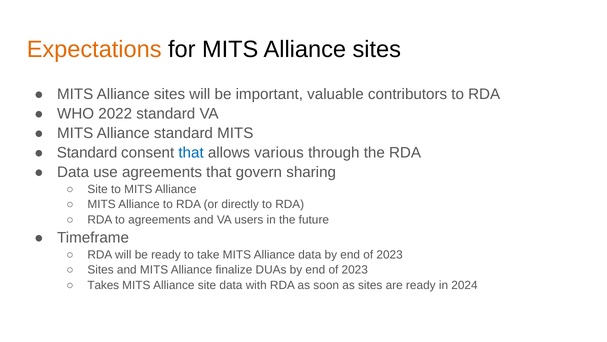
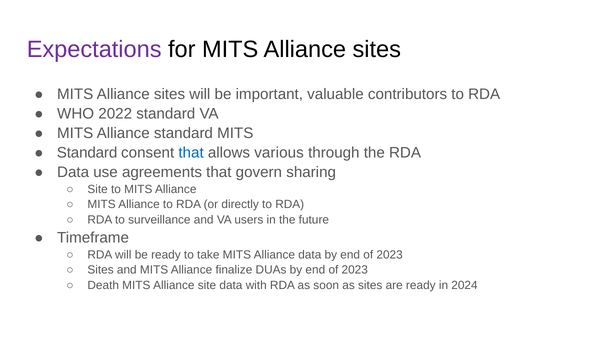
Expectations colour: orange -> purple
to agreements: agreements -> surveillance
Takes: Takes -> Death
